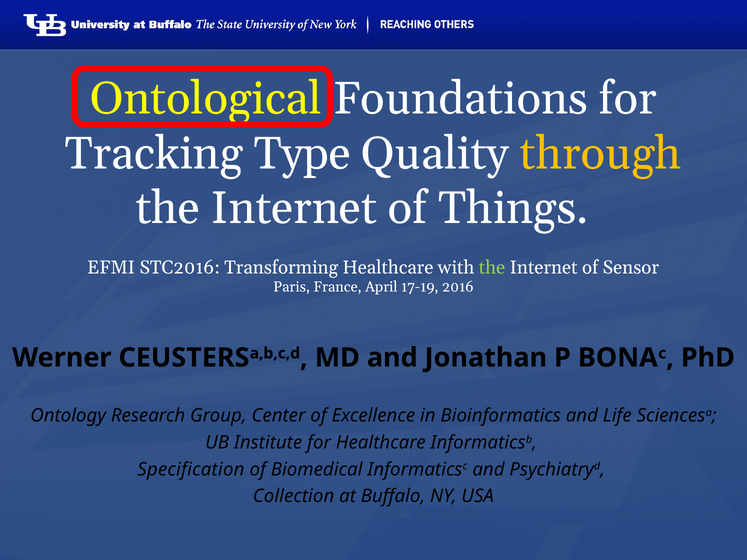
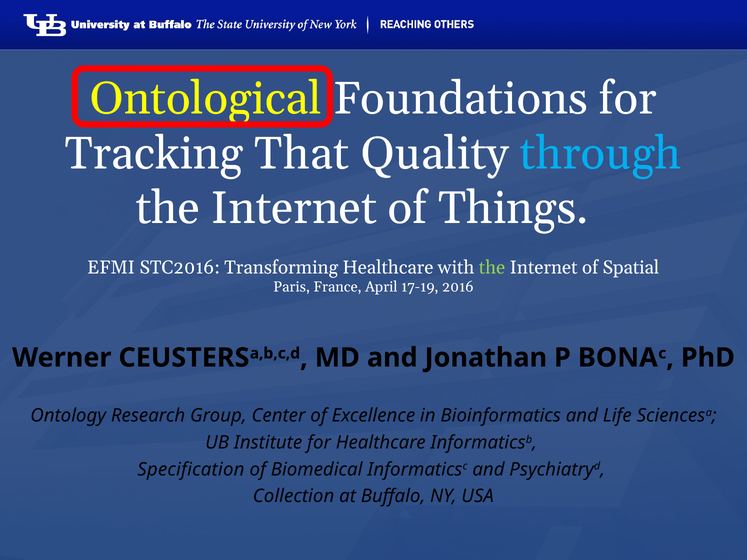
Type: Type -> That
through colour: yellow -> light blue
Sensor: Sensor -> Spatial
